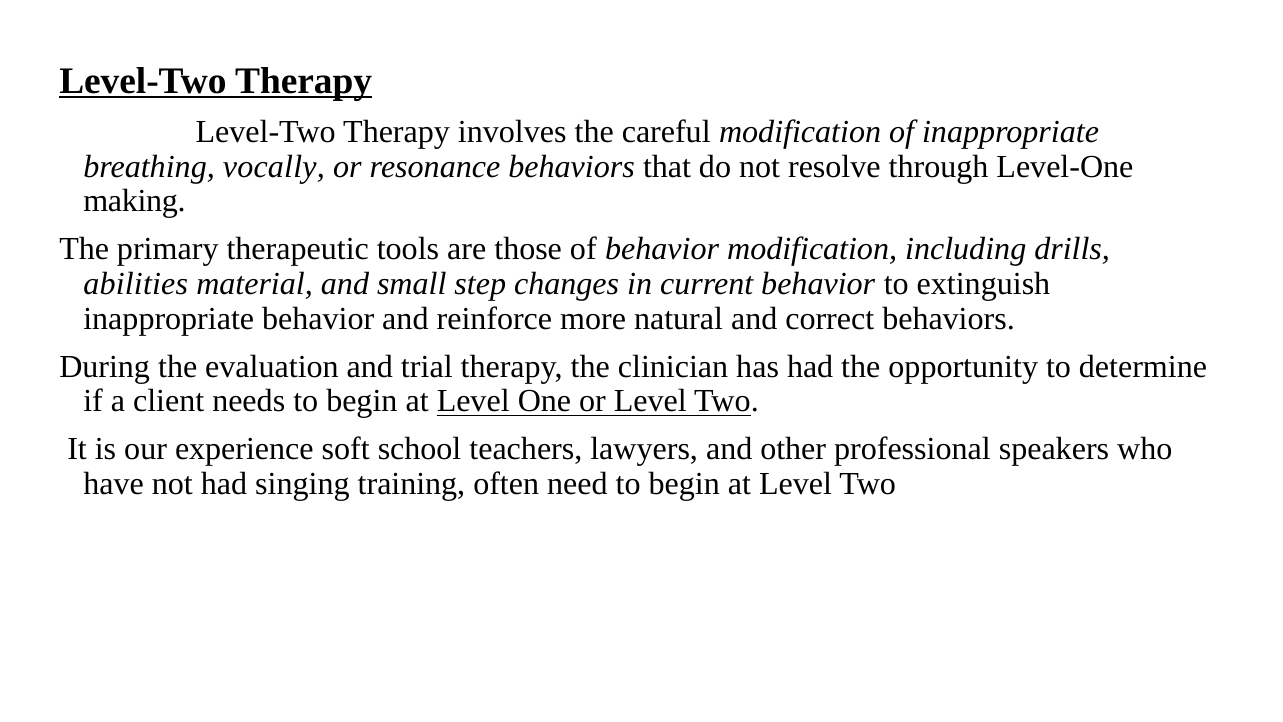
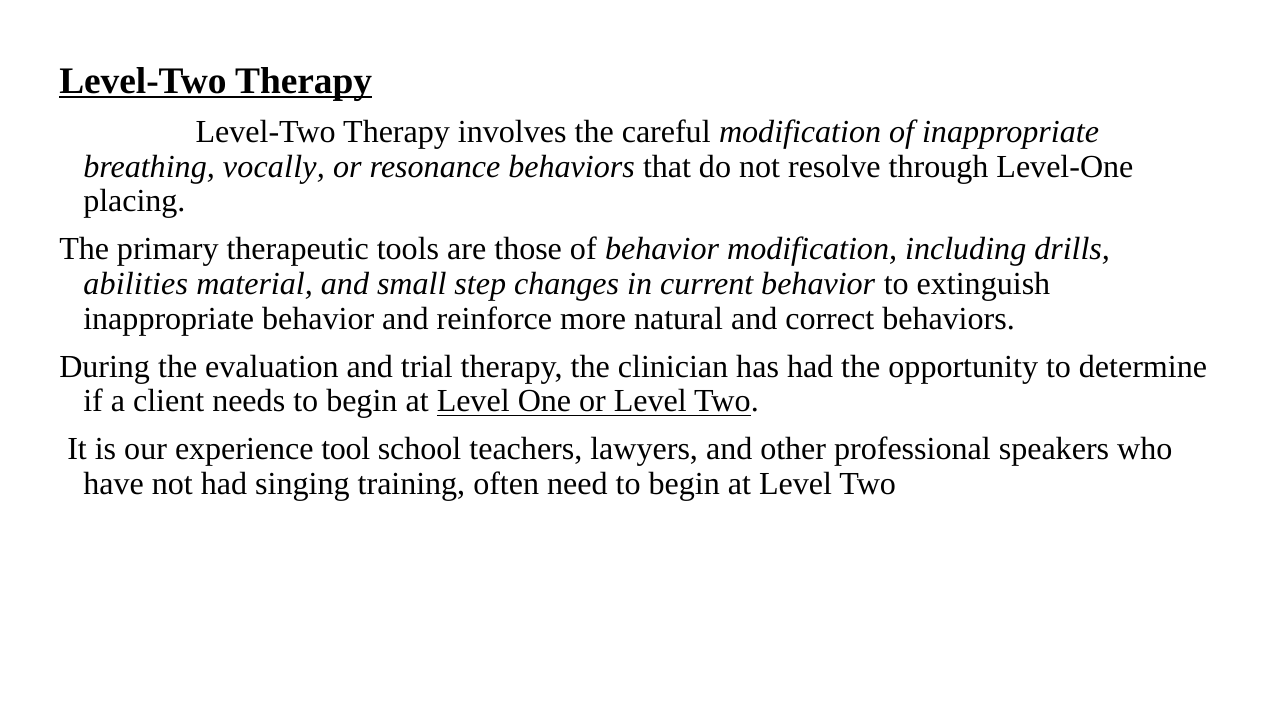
making: making -> placing
soft: soft -> tool
